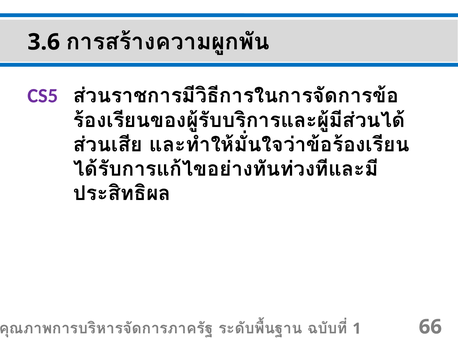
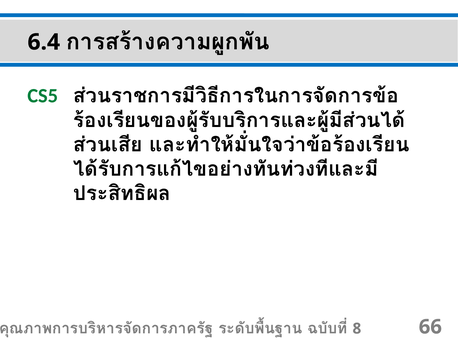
3.6: 3.6 -> 6.4
CS5 colour: purple -> green
1: 1 -> 8
